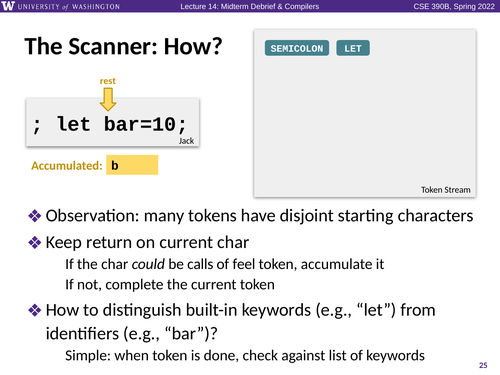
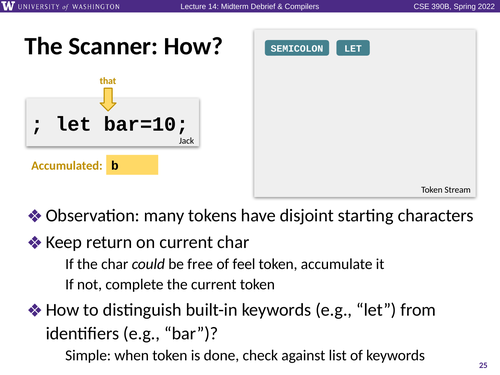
rest: rest -> that
calls: calls -> free
